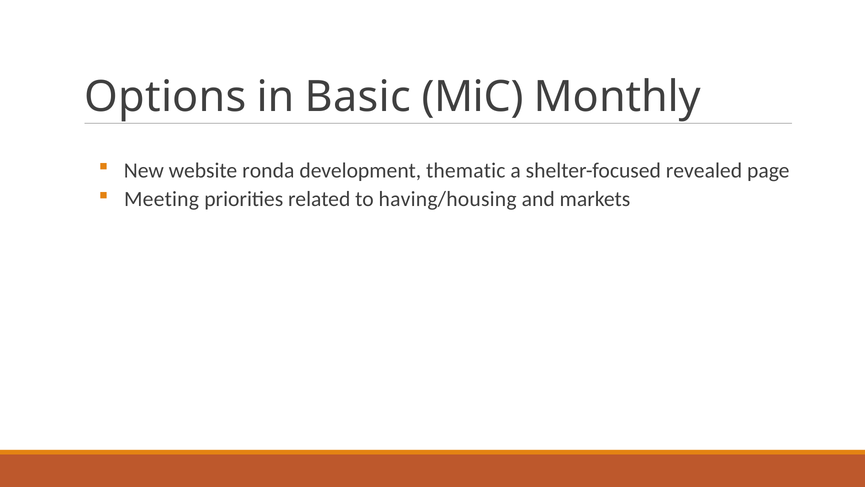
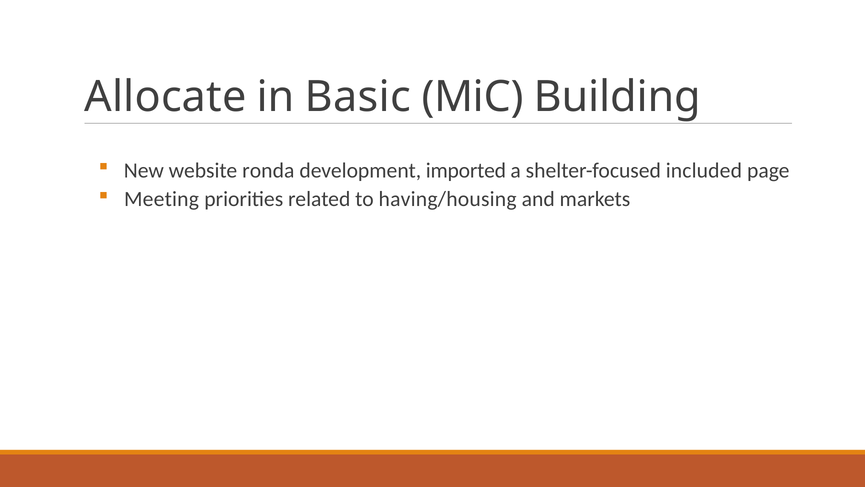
Options: Options -> Allocate
Monthly: Monthly -> Building
thematic: thematic -> imported
revealed: revealed -> included
